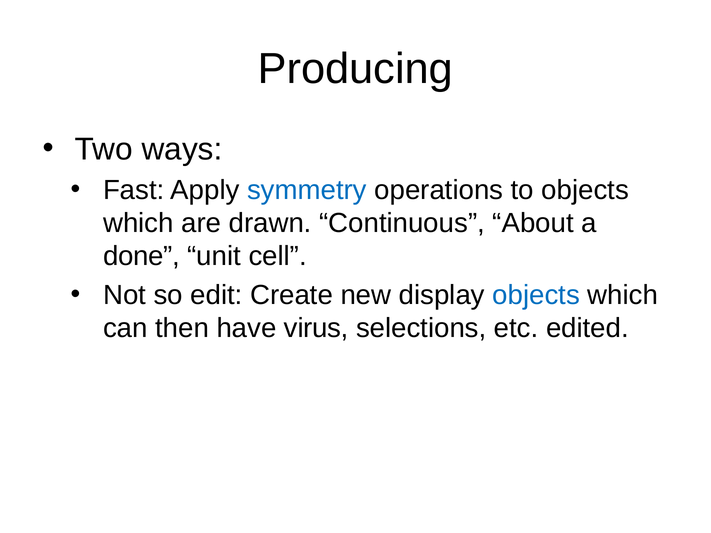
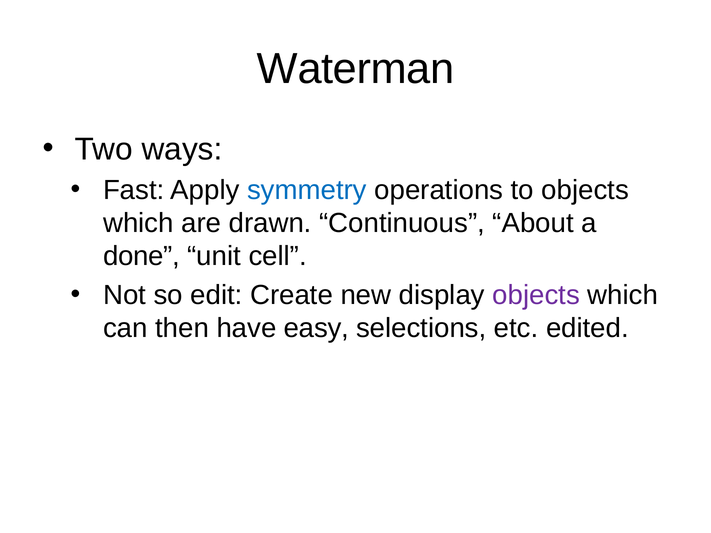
Producing: Producing -> Waterman
objects at (536, 295) colour: blue -> purple
virus: virus -> easy
